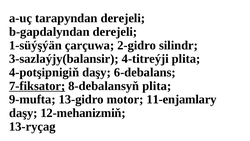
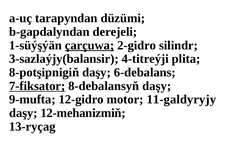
tarapyndan derejeli: derejeli -> düzümi
çarçuwa underline: none -> present
4-potşipnigiň: 4-potşipnigiň -> 8-potşipnigiň
8-debalansyň plita: plita -> daşy
13-gidro: 13-gidro -> 12-gidro
11-enjamlary: 11-enjamlary -> 11-galdyryjy
